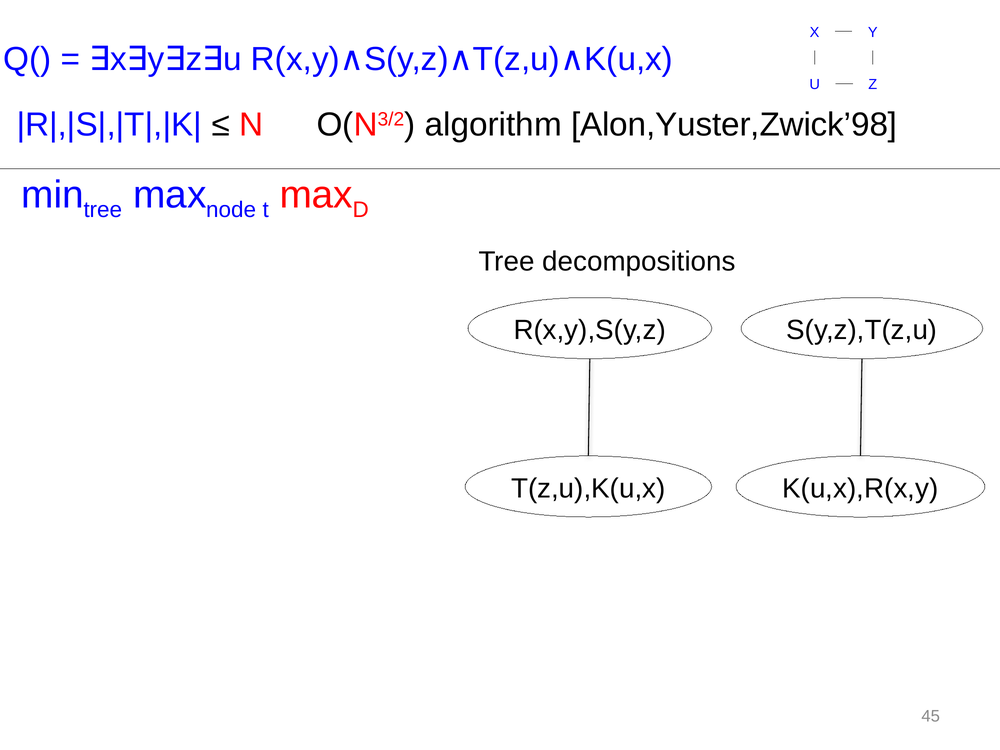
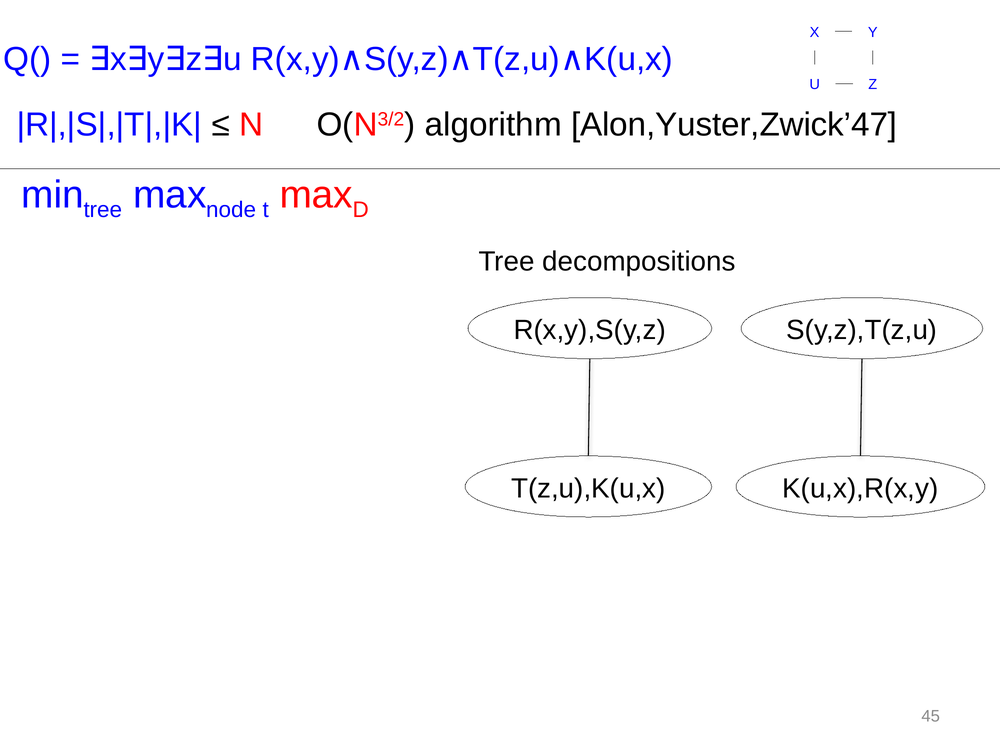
Alon,Yuster,Zwick’98: Alon,Yuster,Zwick’98 -> Alon,Yuster,Zwick’47
